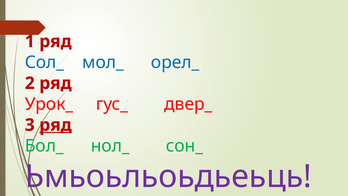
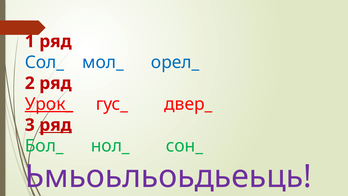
Урок_ underline: none -> present
